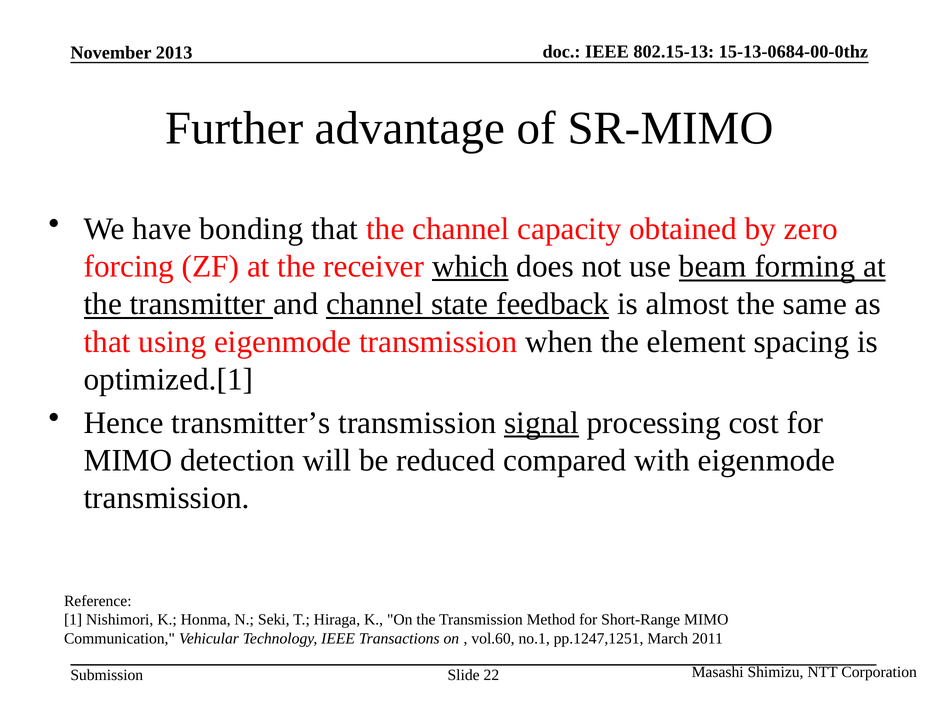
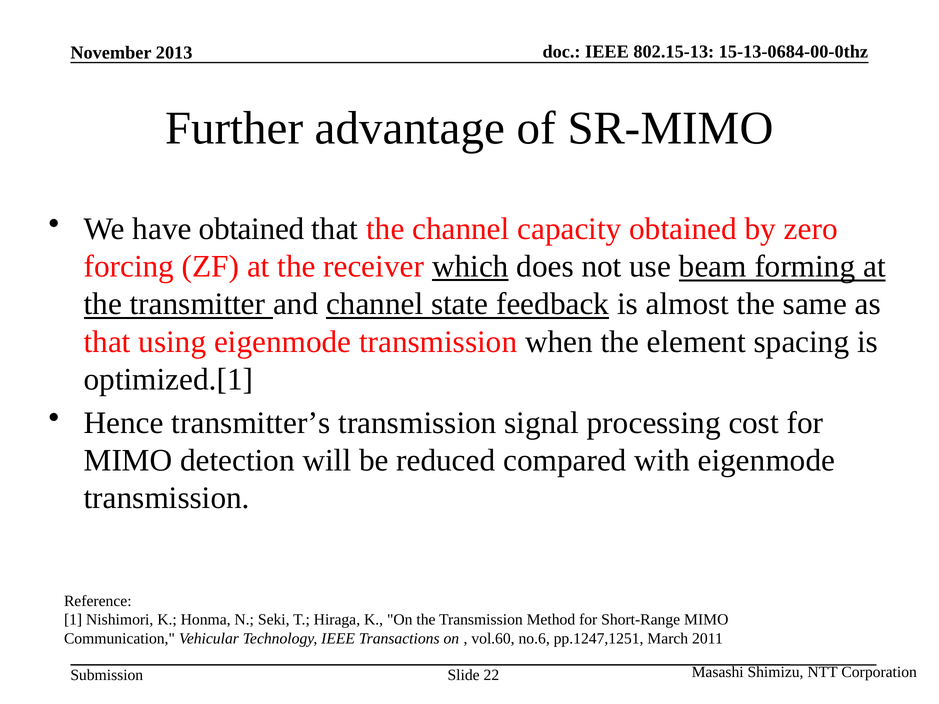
have bonding: bonding -> obtained
signal underline: present -> none
no.1: no.1 -> no.6
